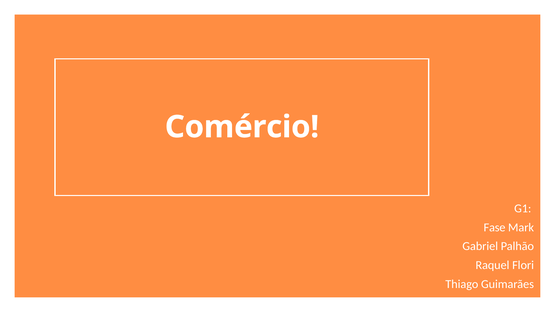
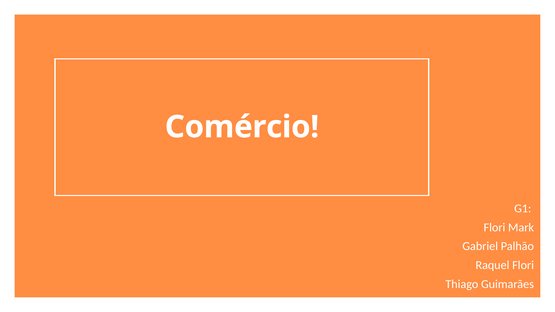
Fase at (495, 227): Fase -> Flori
